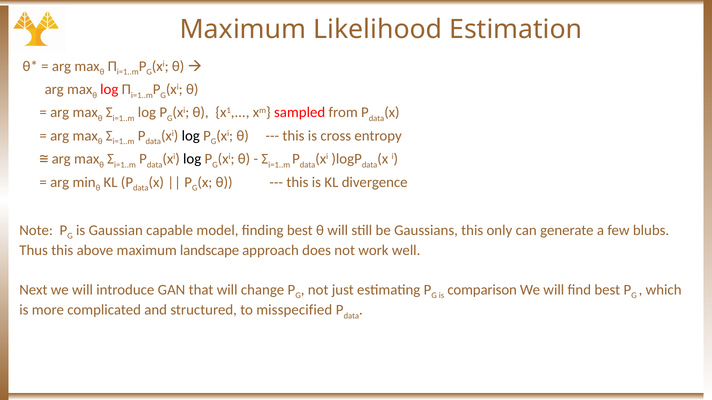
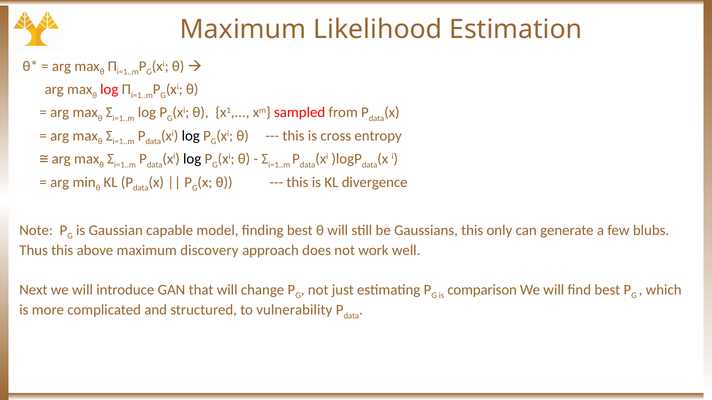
landscape: landscape -> discovery
misspecified: misspecified -> vulnerability
